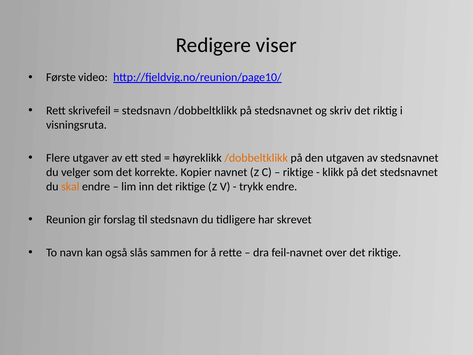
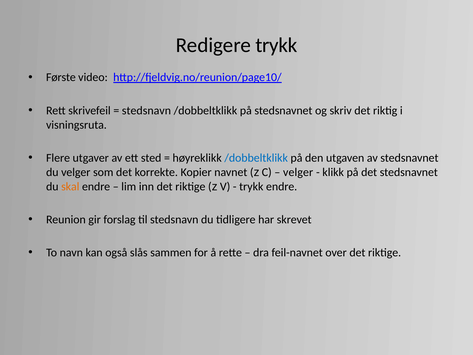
Redigere viser: viser -> trykk
/dobbeltklikk at (256, 158) colour: orange -> blue
riktige at (298, 172): riktige -> velger
